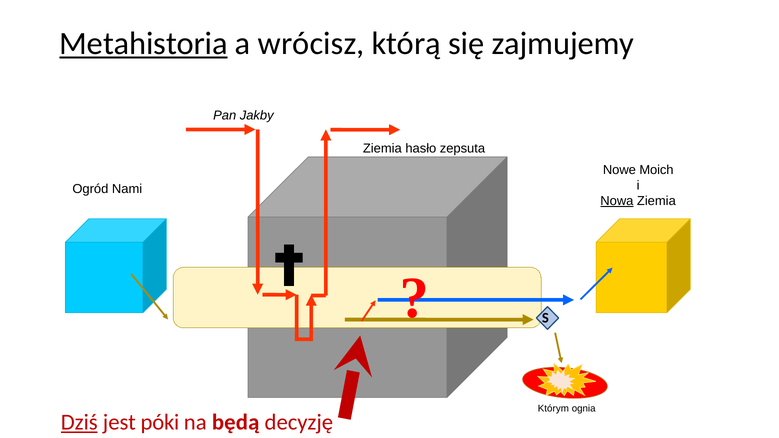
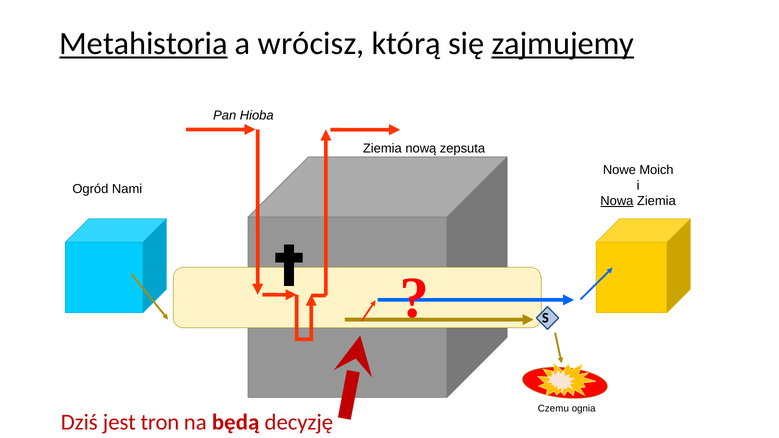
zajmujemy underline: none -> present
Jakby: Jakby -> Hioba
hasło: hasło -> nową
Którym: Którym -> Czemu
Dziś underline: present -> none
póki: póki -> tron
